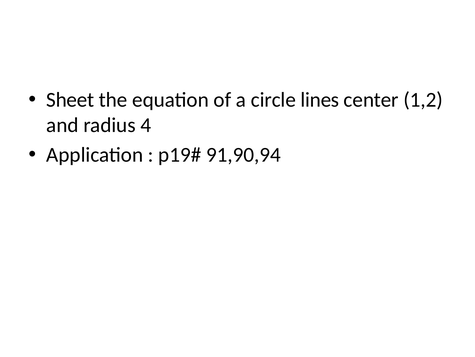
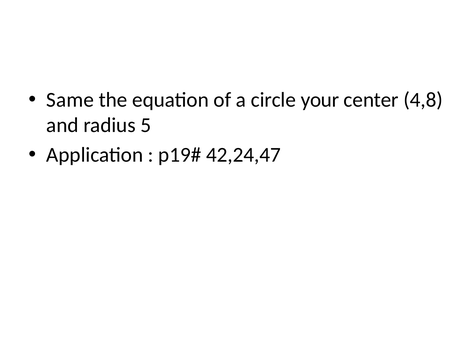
Sheet: Sheet -> Same
lines: lines -> your
1,2: 1,2 -> 4,8
4: 4 -> 5
91,90,94: 91,90,94 -> 42,24,47
